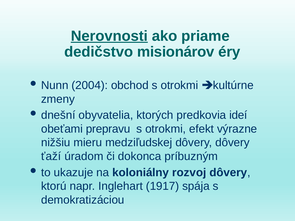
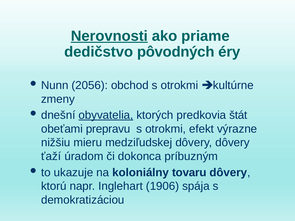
misionárov: misionárov -> pôvodných
2004: 2004 -> 2056
obyvatelia underline: none -> present
ideí: ideí -> štát
rozvoj: rozvoj -> tovaru
1917: 1917 -> 1906
